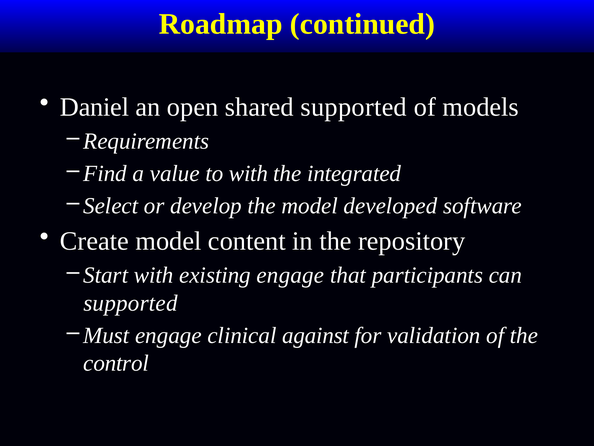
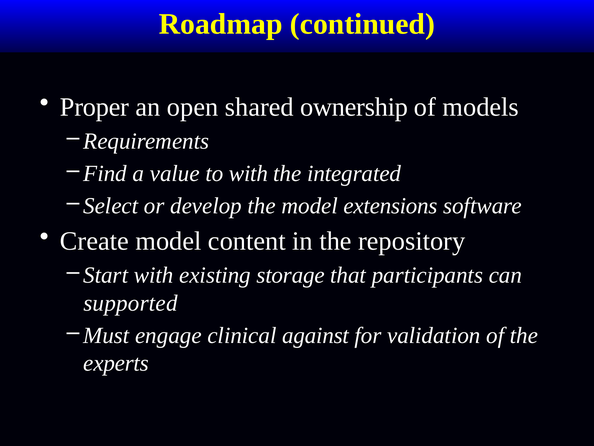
Daniel: Daniel -> Proper
shared supported: supported -> ownership
developed: developed -> extensions
existing engage: engage -> storage
control: control -> experts
